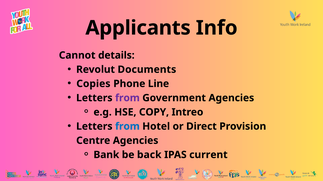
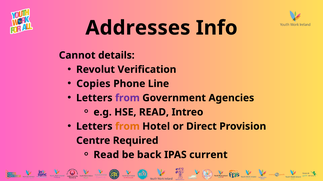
Applicants: Applicants -> Addresses
Documents: Documents -> Verification
HSE COPY: COPY -> READ
from at (127, 127) colour: blue -> orange
Centre Agencies: Agencies -> Required
Bank at (106, 155): Bank -> Read
